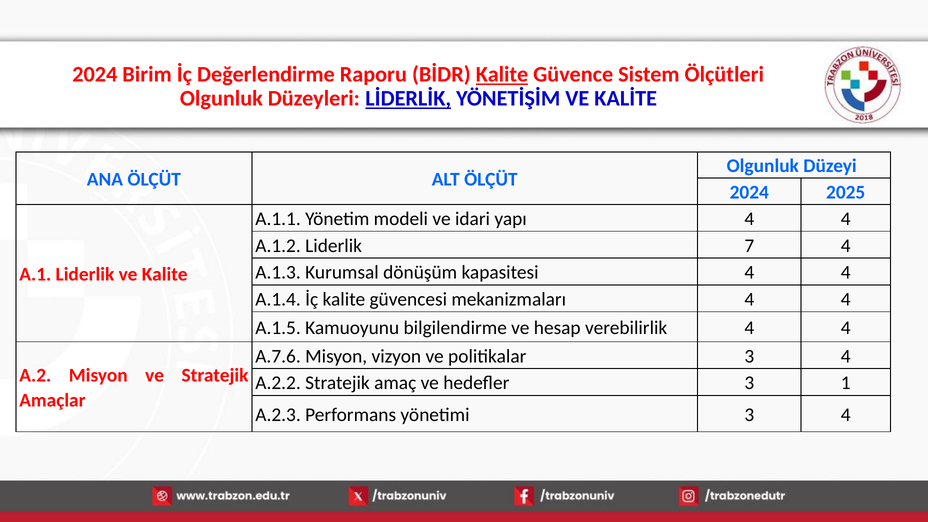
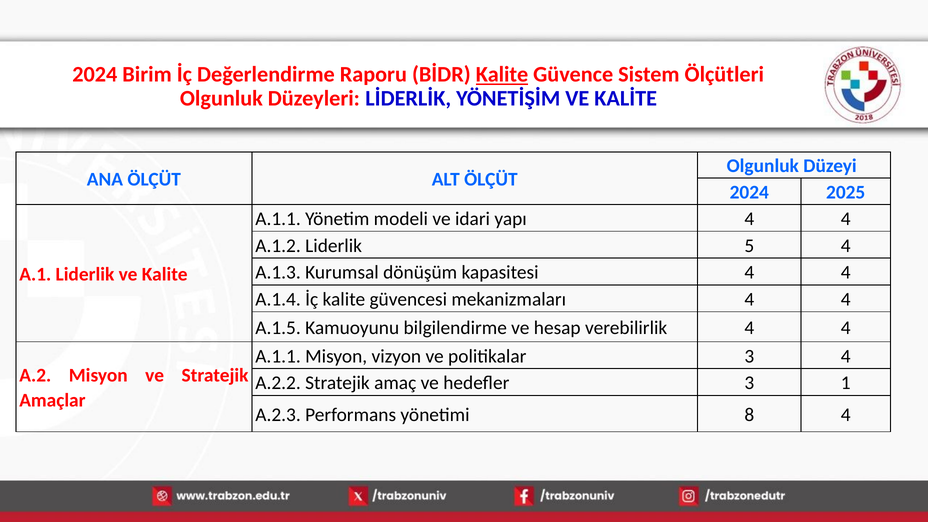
LİDERLİK underline: present -> none
7: 7 -> 5
A.7.6 at (278, 356): A.7.6 -> A.1.1
yönetimi 3: 3 -> 8
